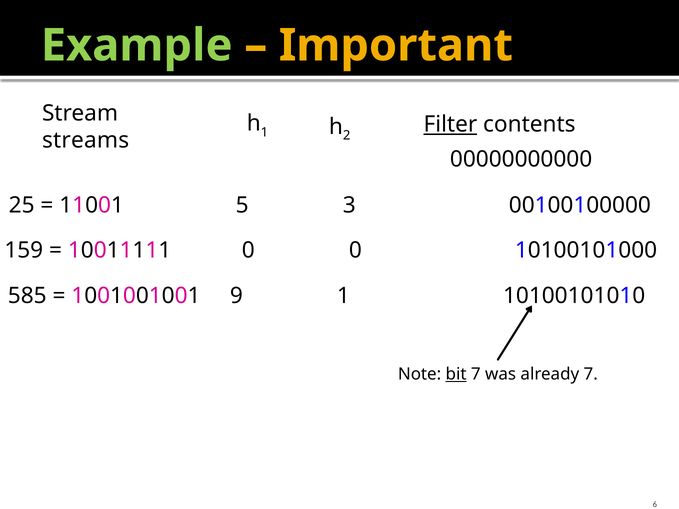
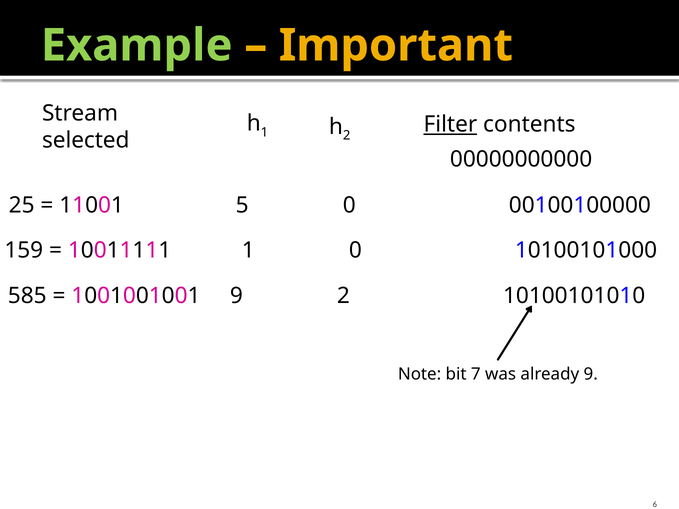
streams: streams -> selected
5 3: 3 -> 0
10011111 0: 0 -> 1
9 1: 1 -> 2
bit underline: present -> none
already 7: 7 -> 9
